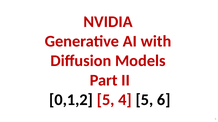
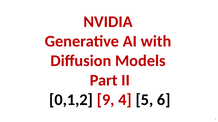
0,1,2 5: 5 -> 9
